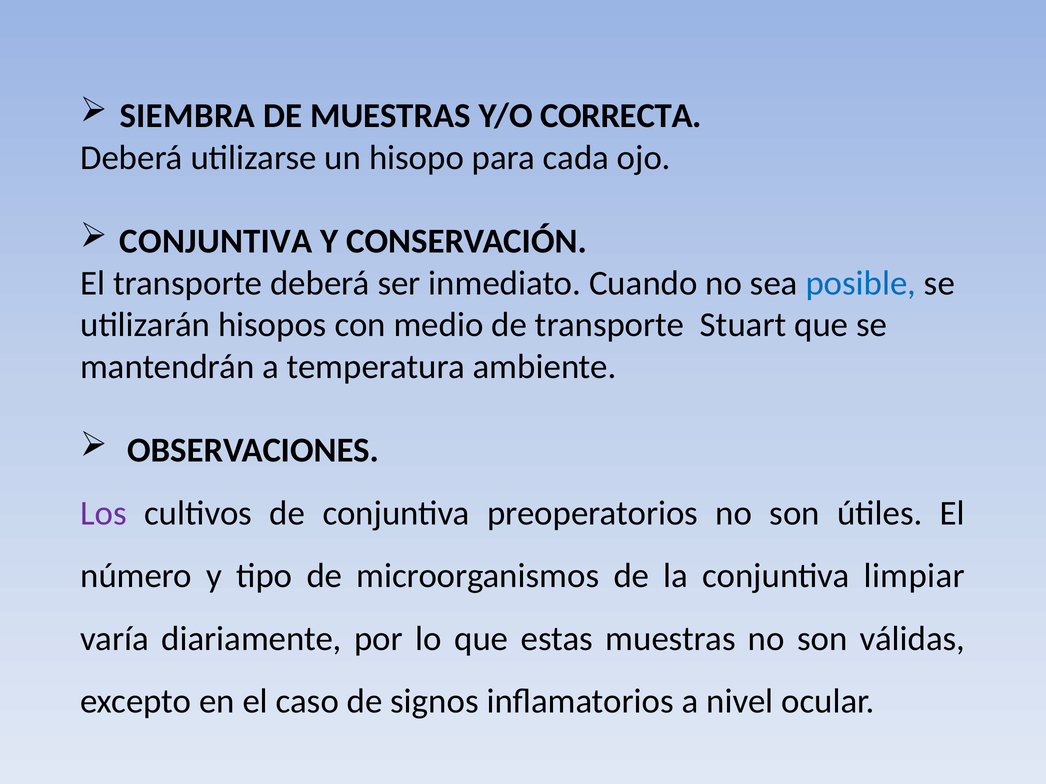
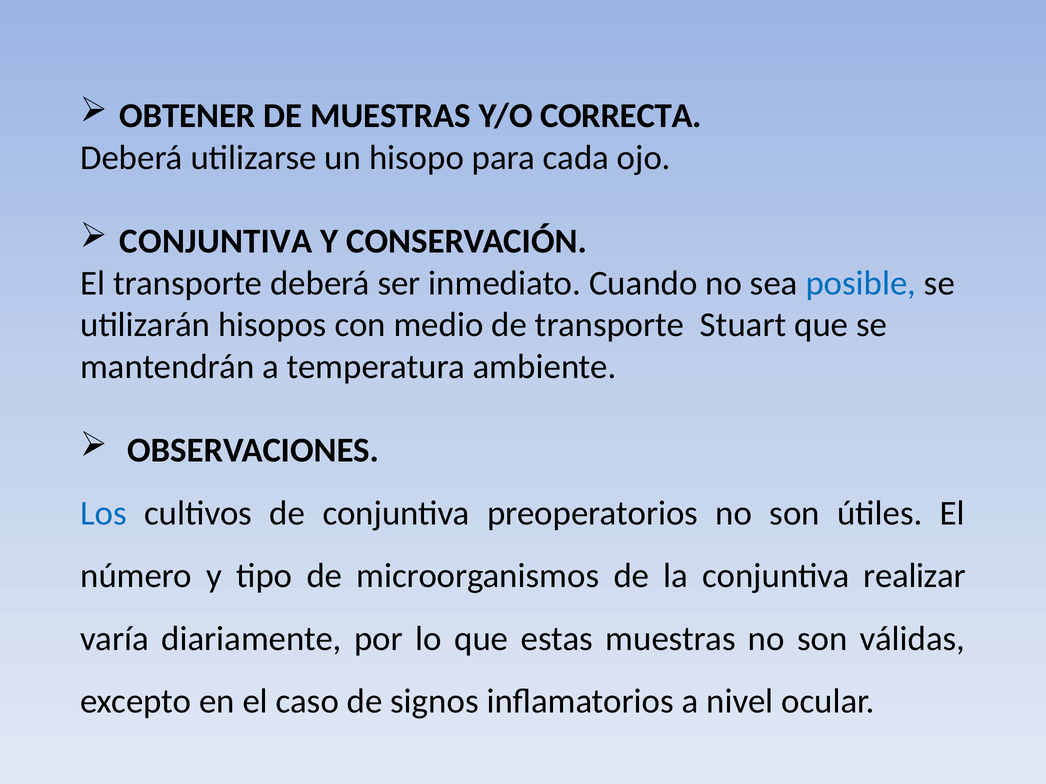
SIEMBRA: SIEMBRA -> OBTENER
Los colour: purple -> blue
limpiar: limpiar -> realizar
